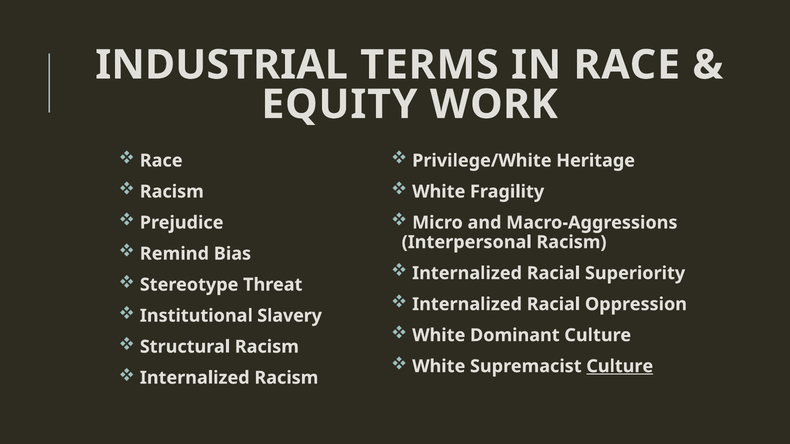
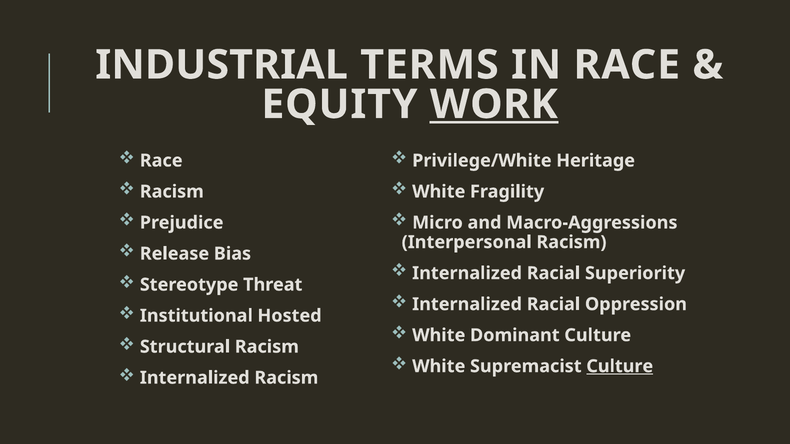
WORK underline: none -> present
Remind: Remind -> Release
Slavery: Slavery -> Hosted
